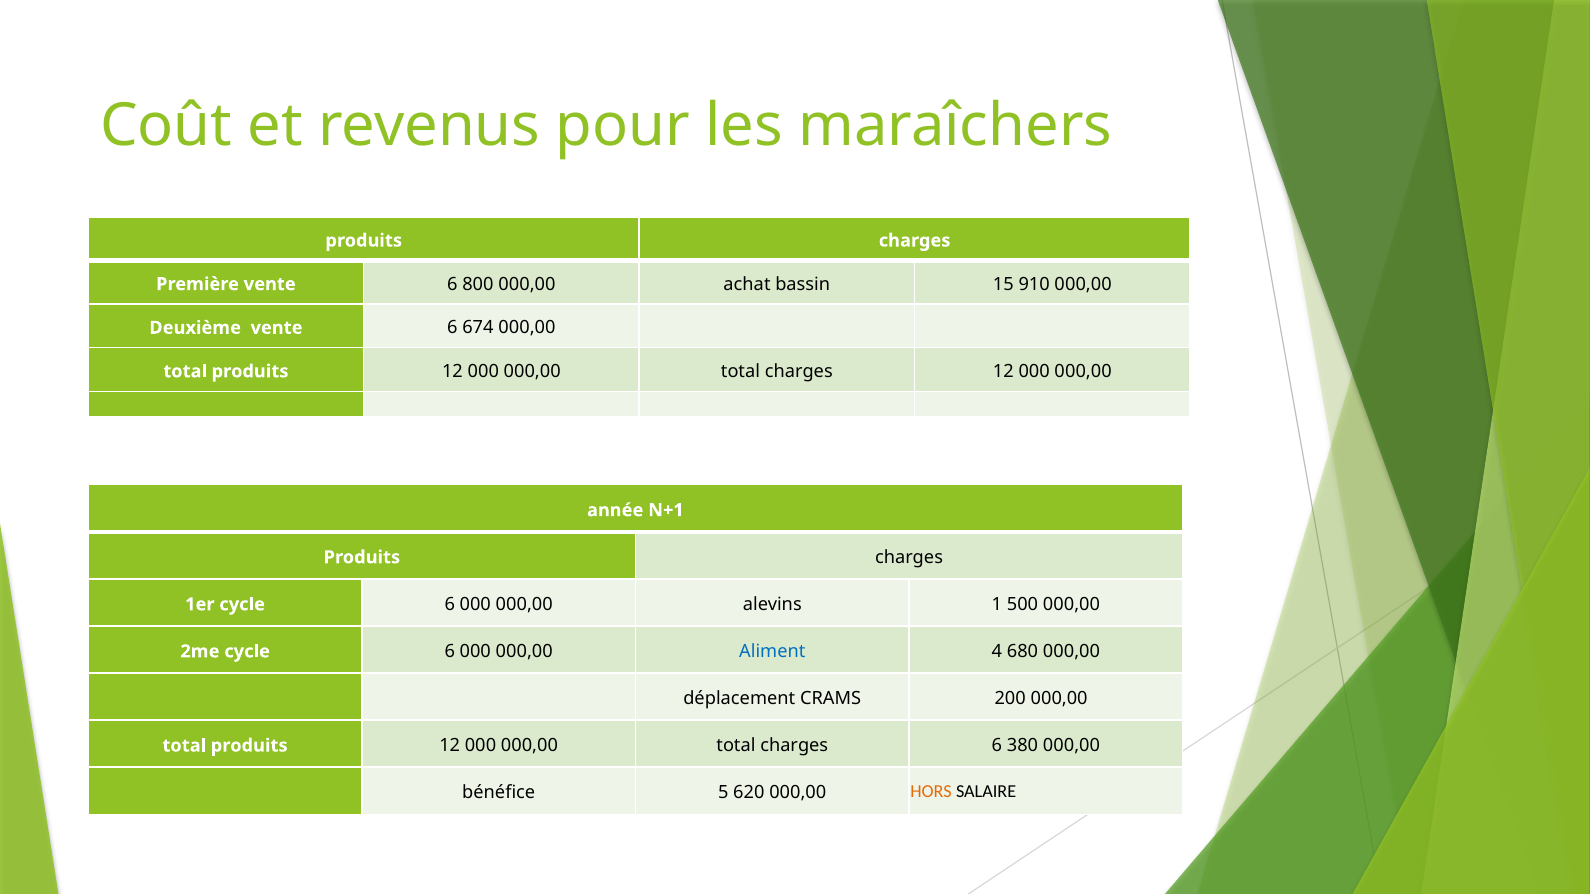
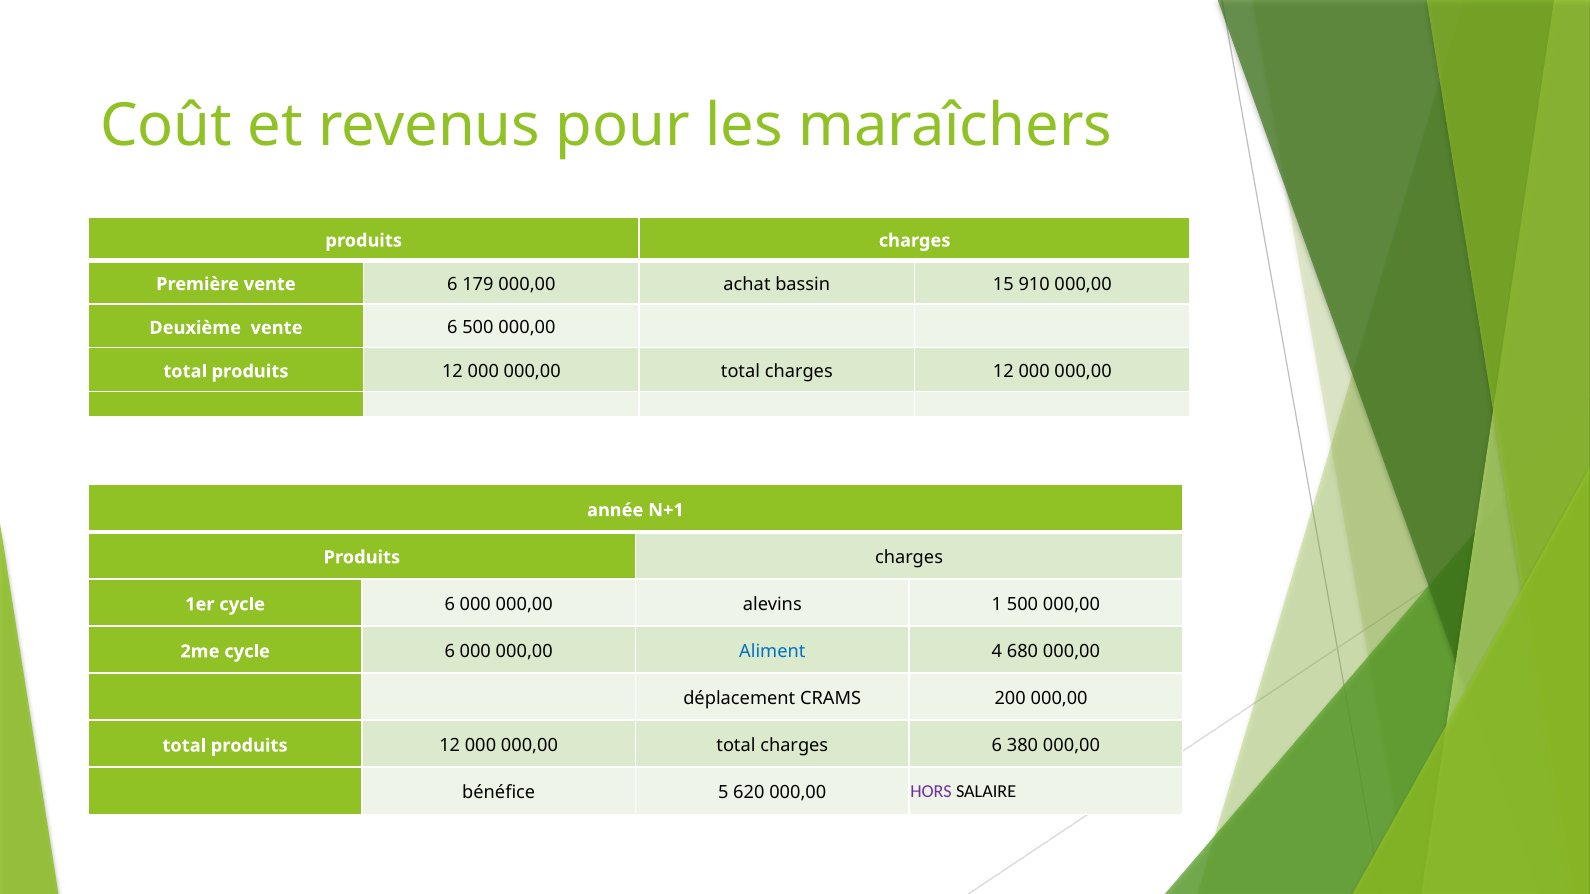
800: 800 -> 179
6 674: 674 -> 500
HORS colour: orange -> purple
